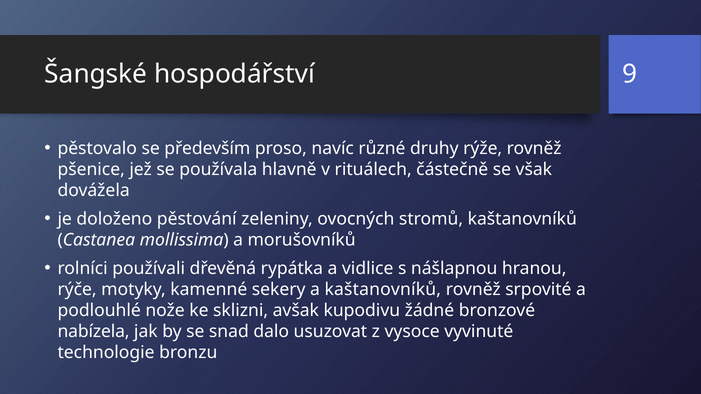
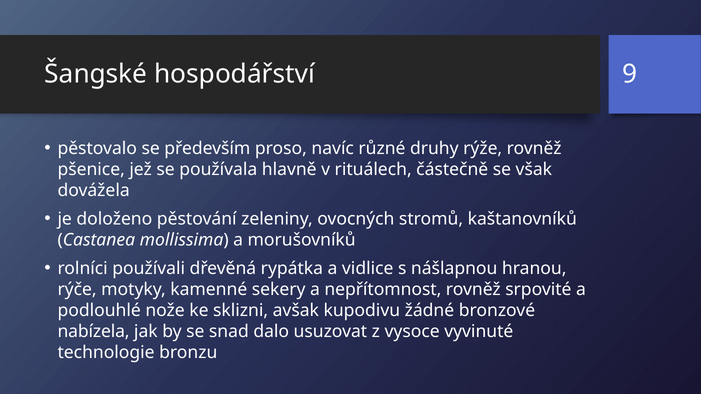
a kaštanovníků: kaštanovníků -> nepřítomnost
